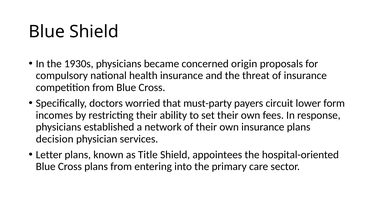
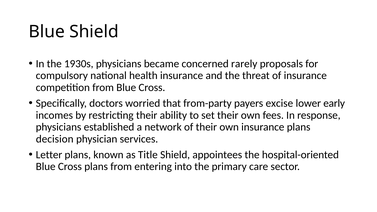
origin: origin -> rarely
must-party: must-party -> from-party
circuit: circuit -> excise
form: form -> early
